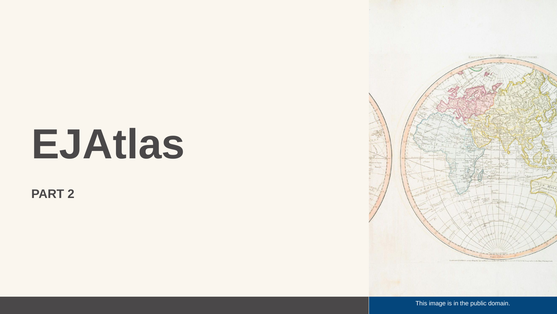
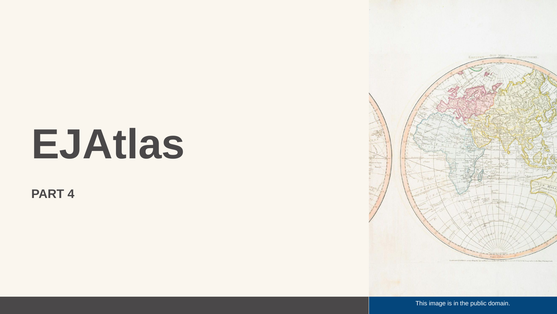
2: 2 -> 4
